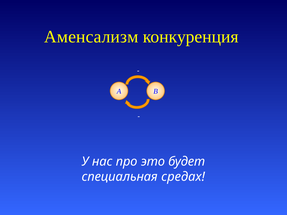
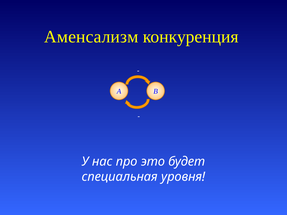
средах: средах -> уровня
